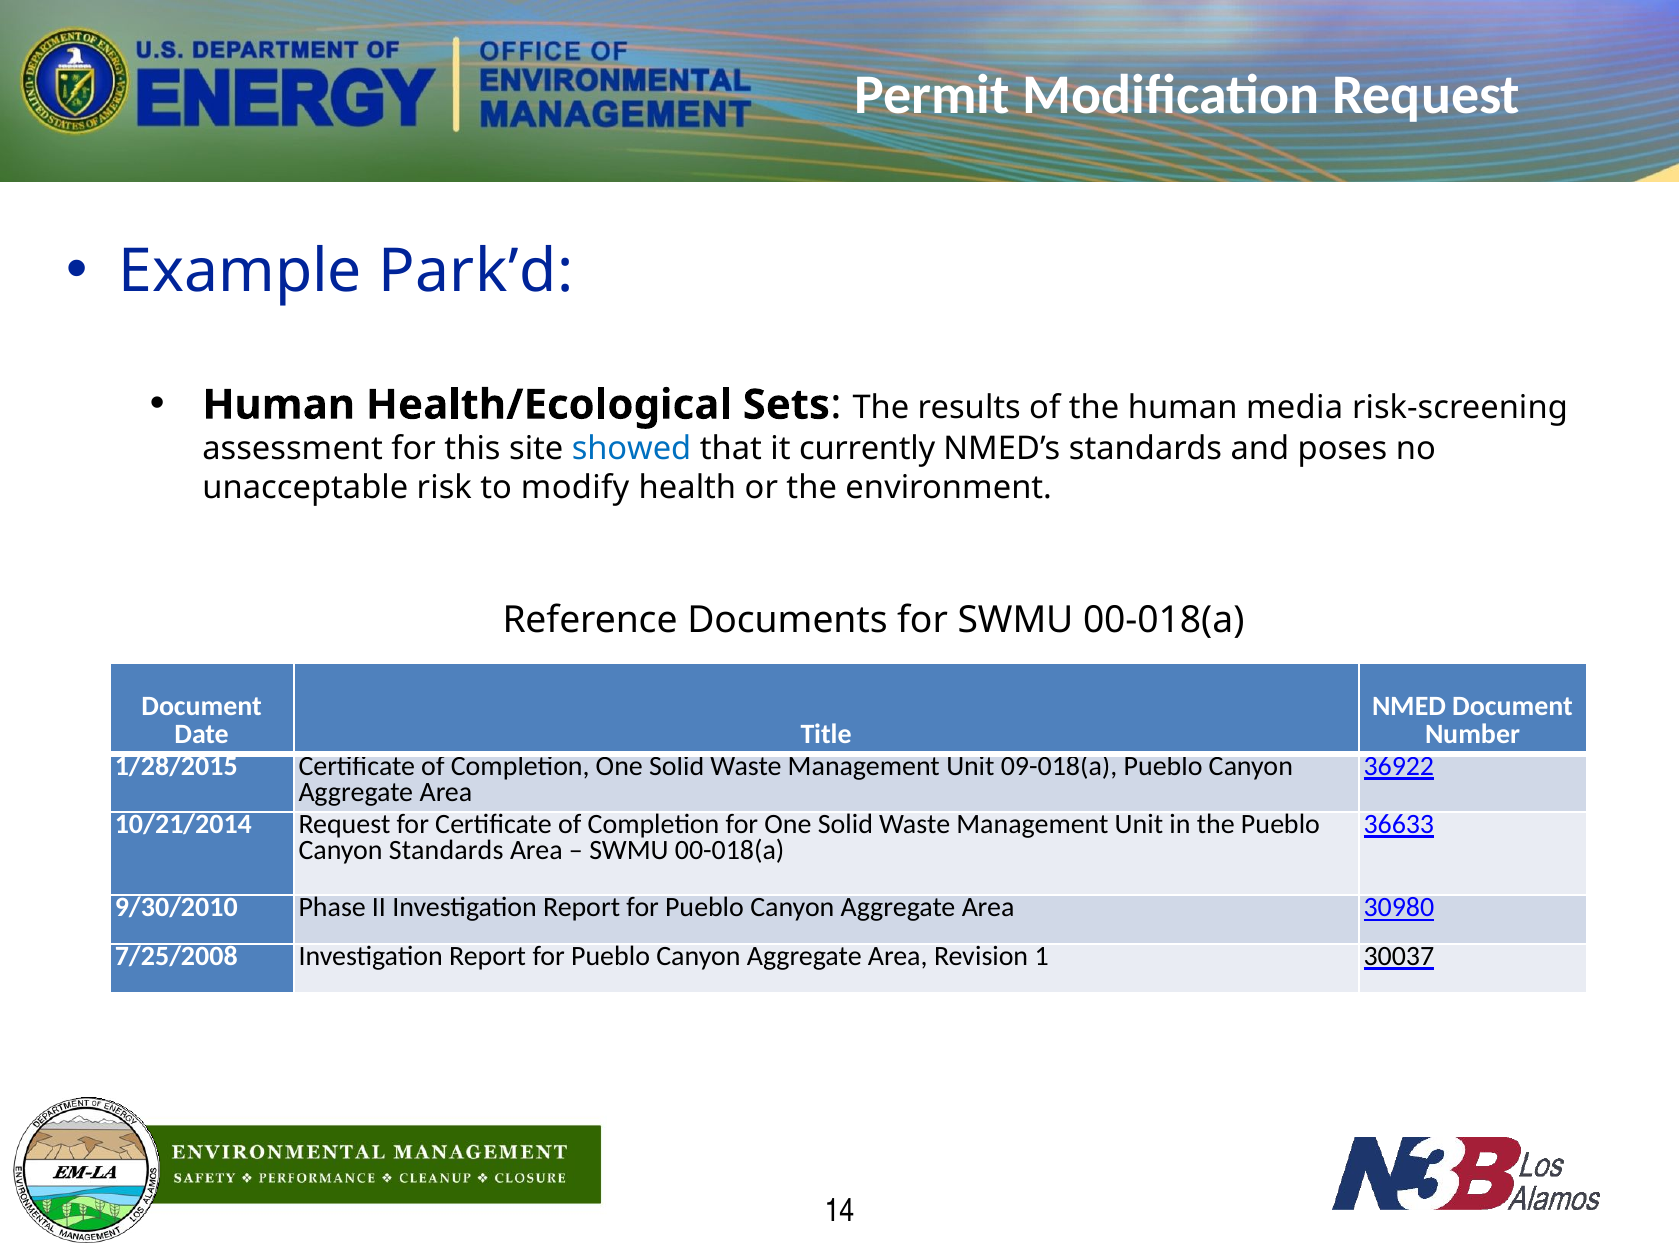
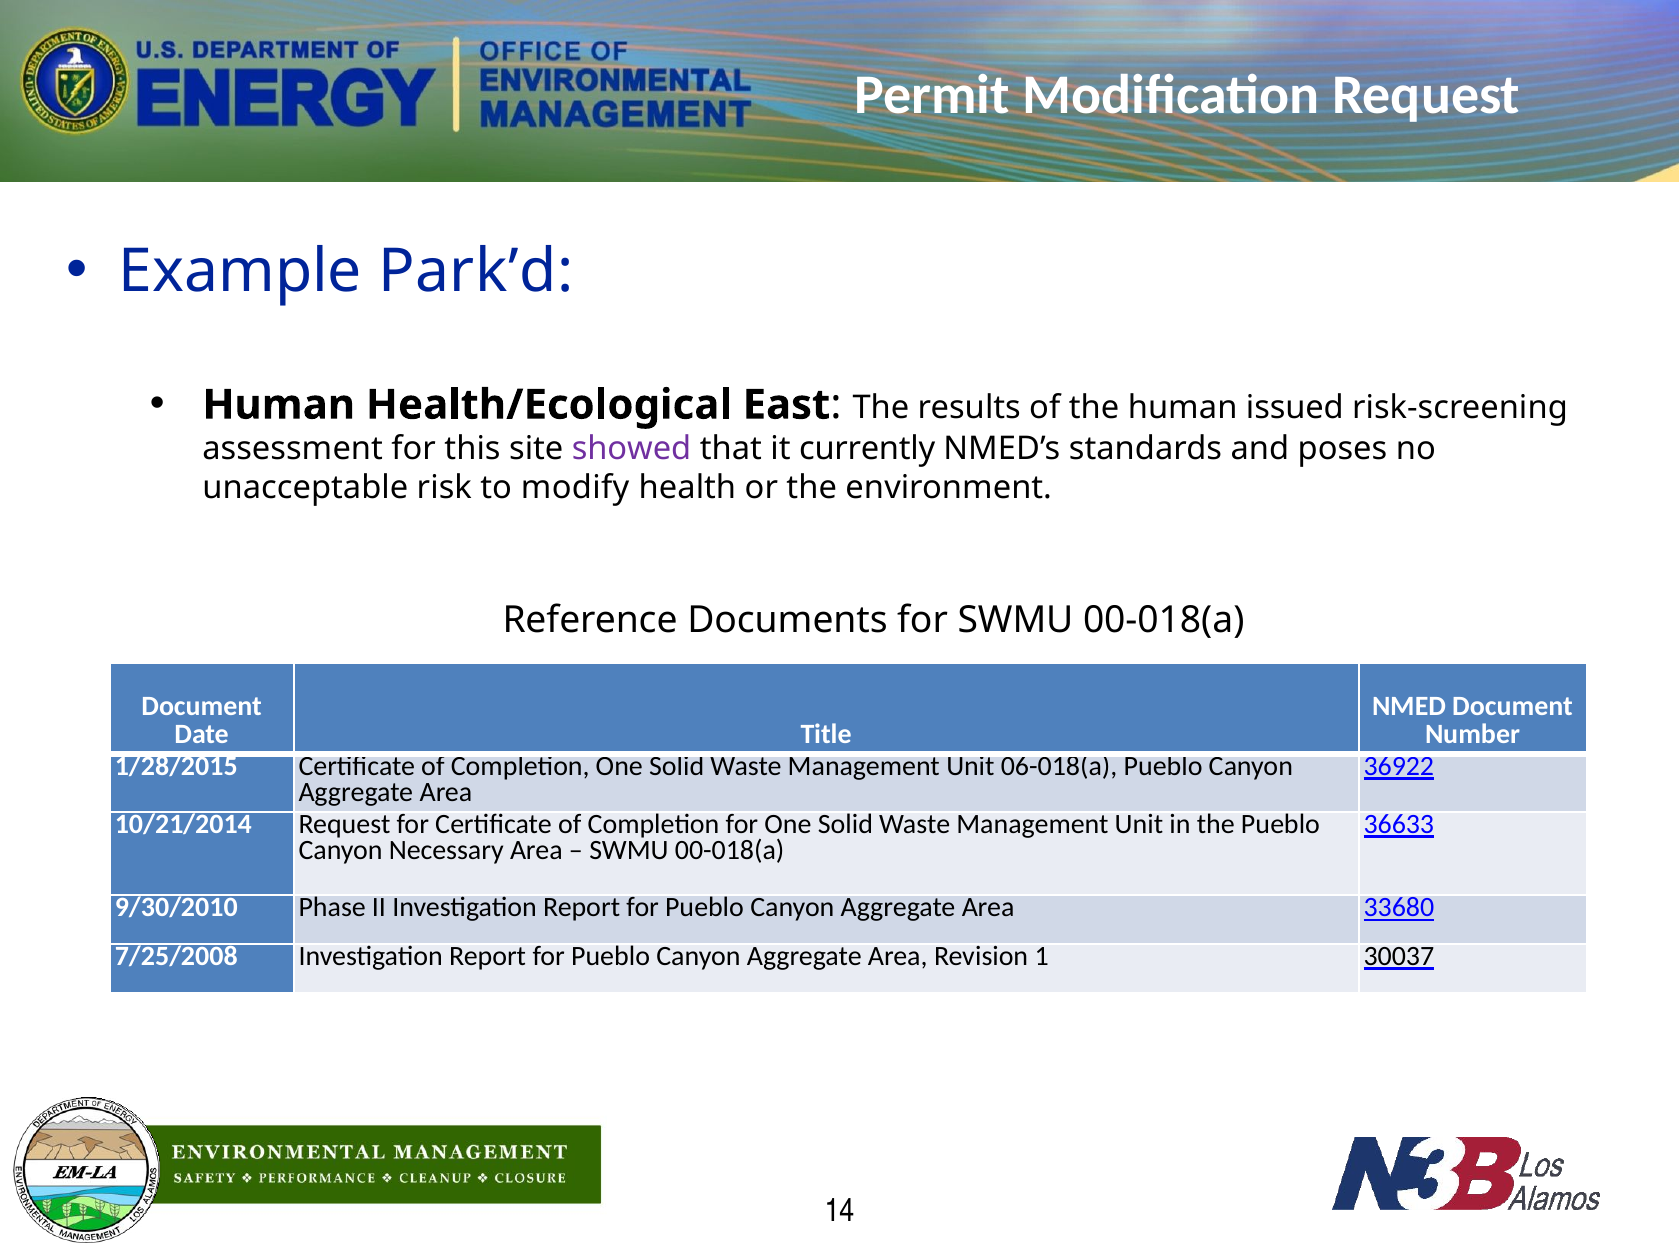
Sets: Sets -> East
media: media -> issued
showed colour: blue -> purple
09-018(a: 09-018(a -> 06-018(a
Canyon Standards: Standards -> Necessary
30980: 30980 -> 33680
